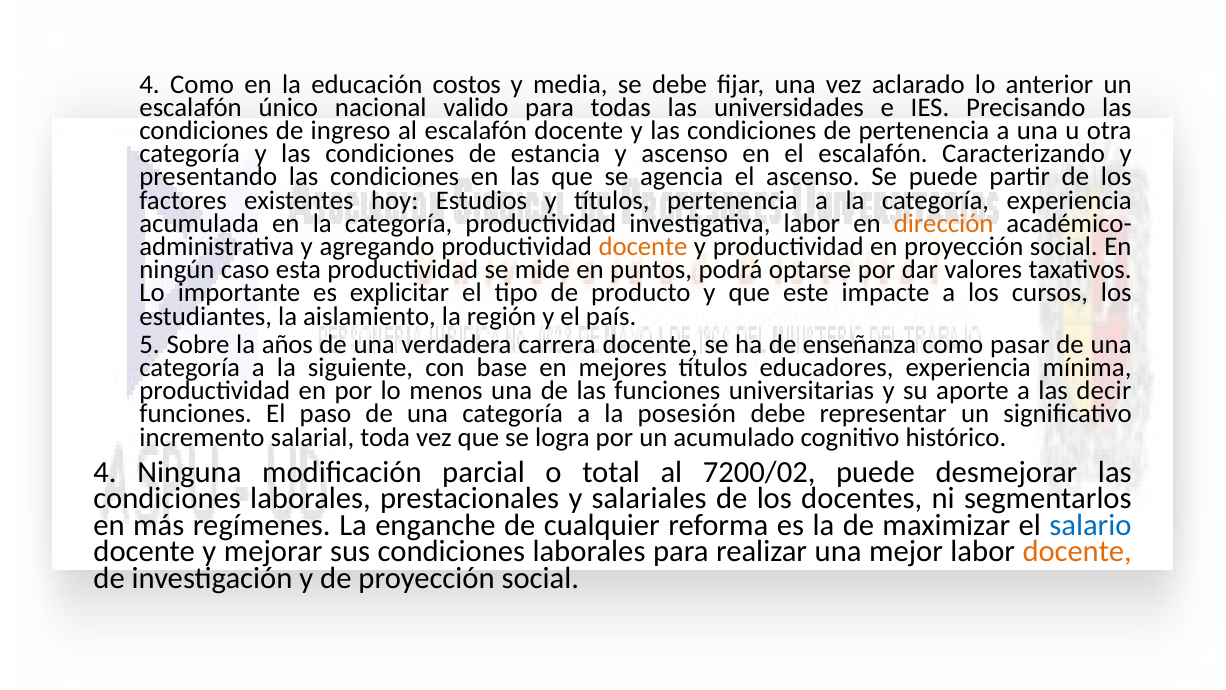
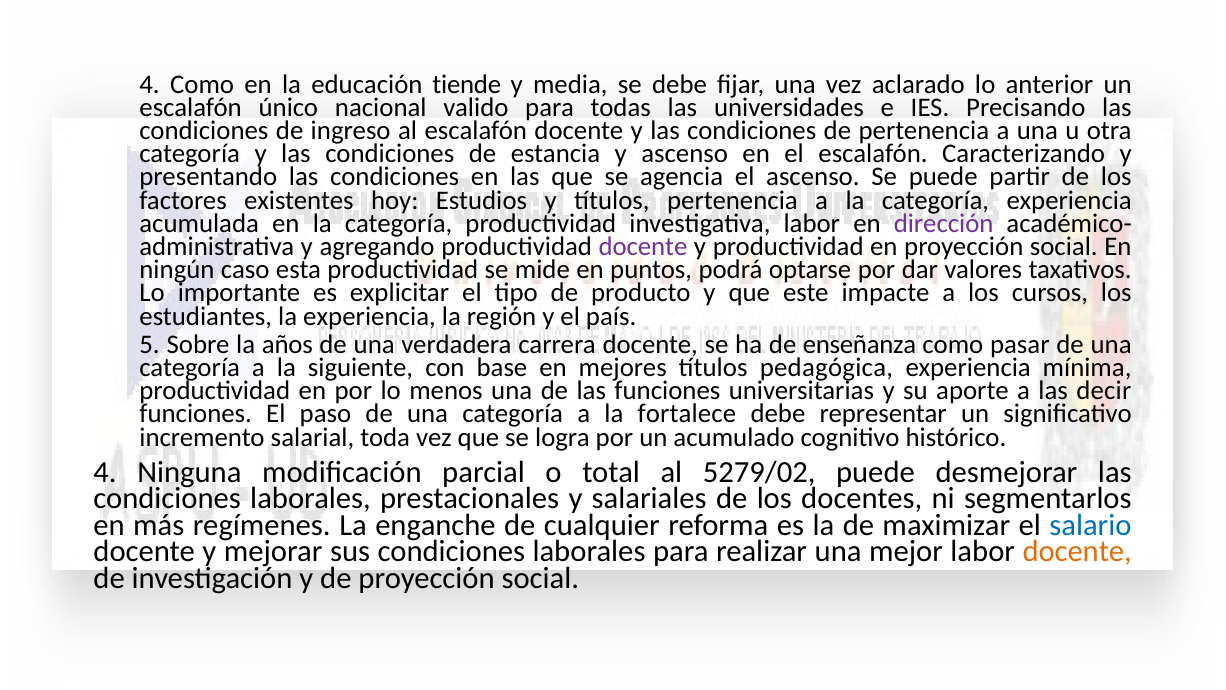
costos: costos -> tiende
dirección colour: orange -> purple
docente at (643, 247) colour: orange -> purple
la aislamiento: aislamiento -> experiencia
educadores: educadores -> pedagógica
posesión: posesión -> fortalece
7200/02: 7200/02 -> 5279/02
